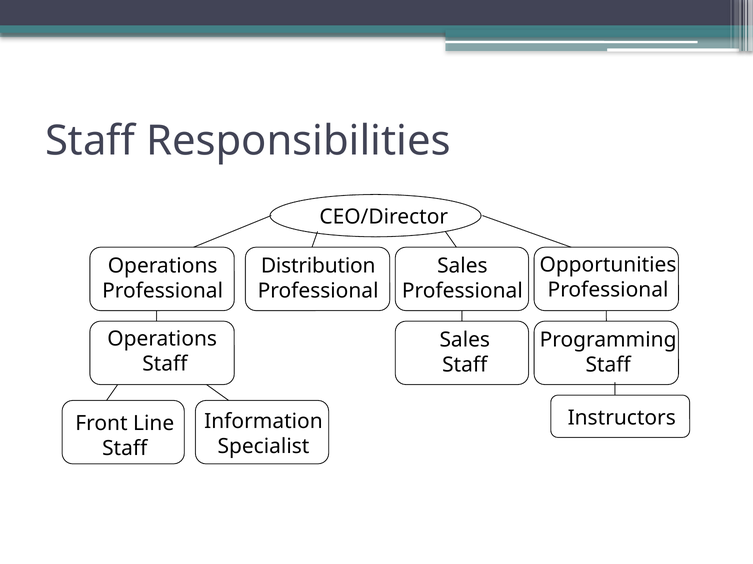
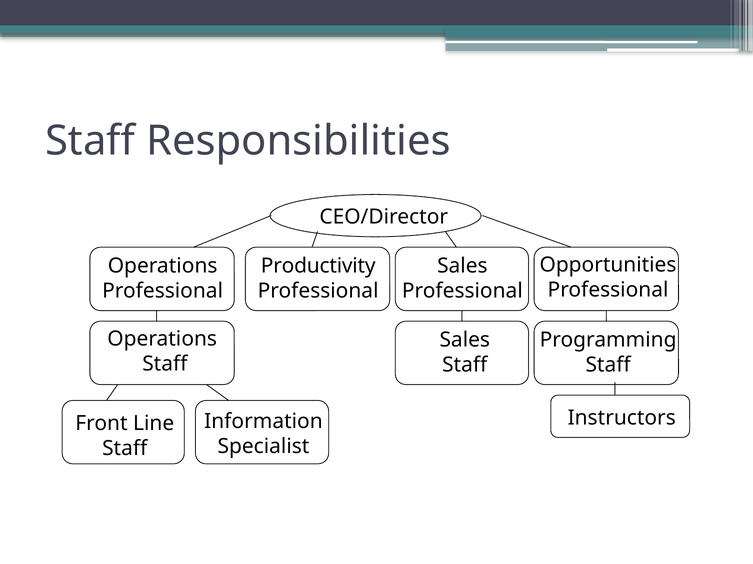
Distribution: Distribution -> Productivity
